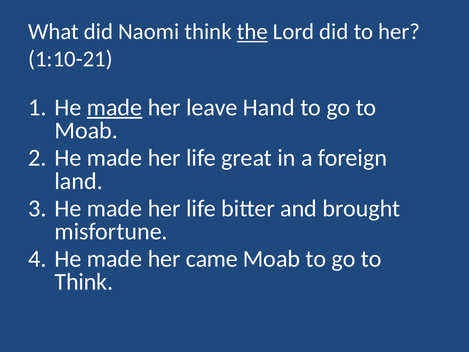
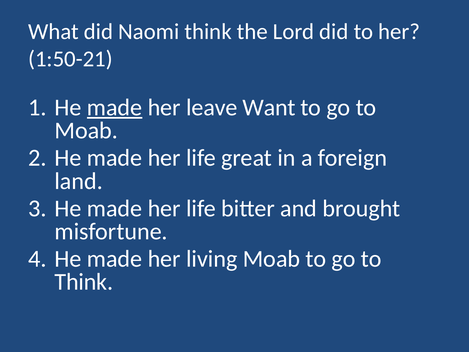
the underline: present -> none
1:10-21: 1:10-21 -> 1:50-21
Hand: Hand -> Want
came: came -> living
